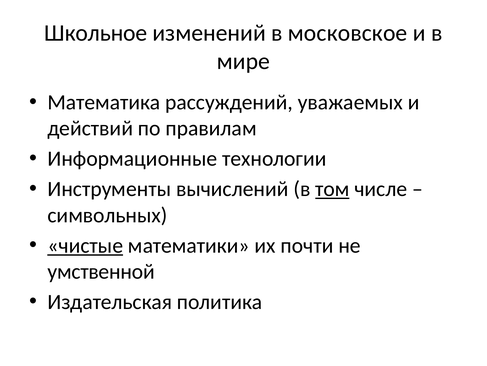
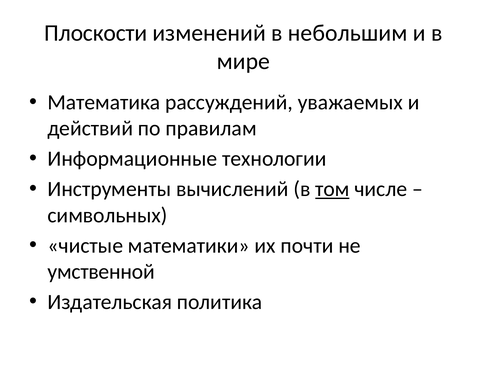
Школьное: Школьное -> Плоскости
московское: московское -> небольшим
чистые underline: present -> none
